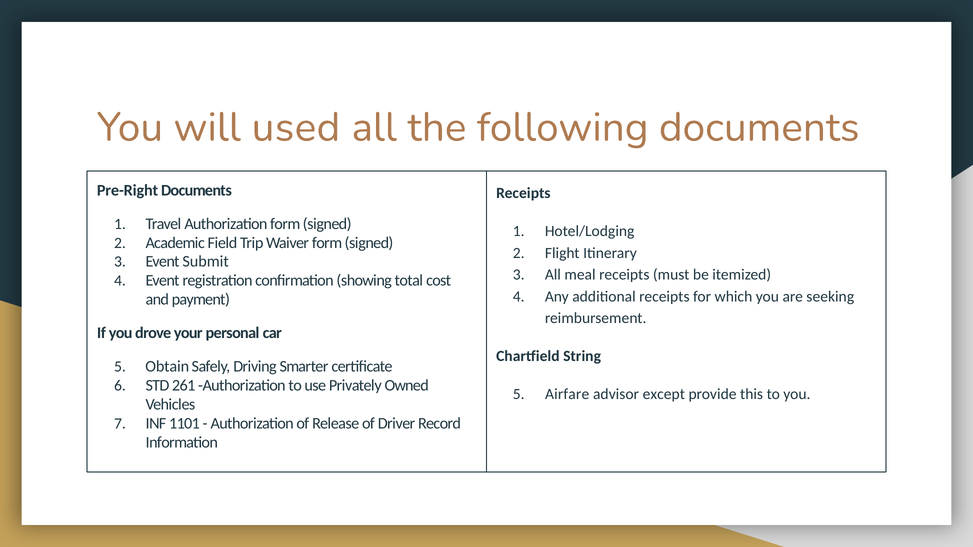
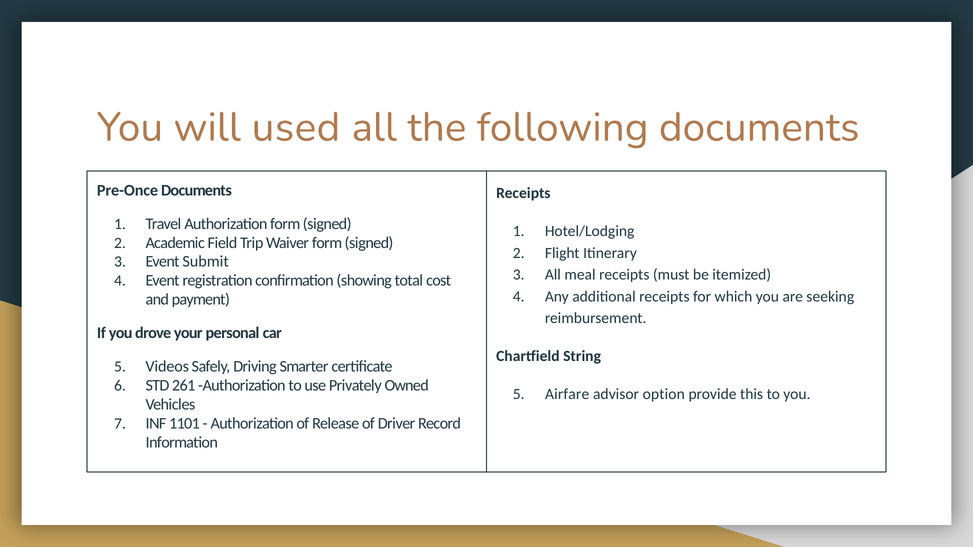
Pre-Right: Pre-Right -> Pre-Once
Obtain: Obtain -> Videos
except: except -> option
